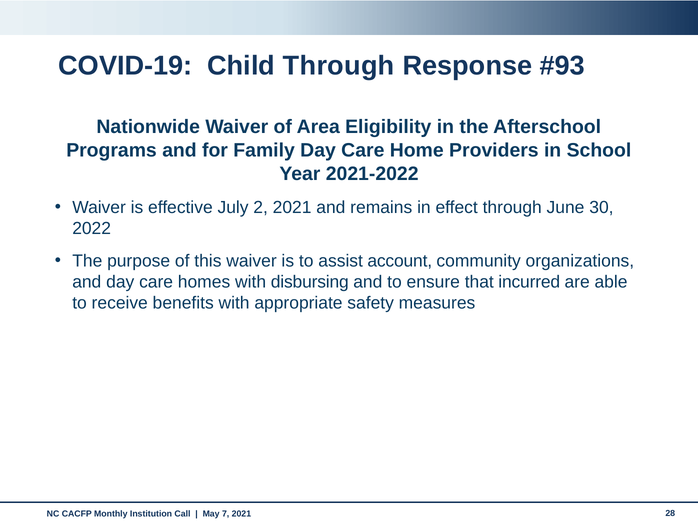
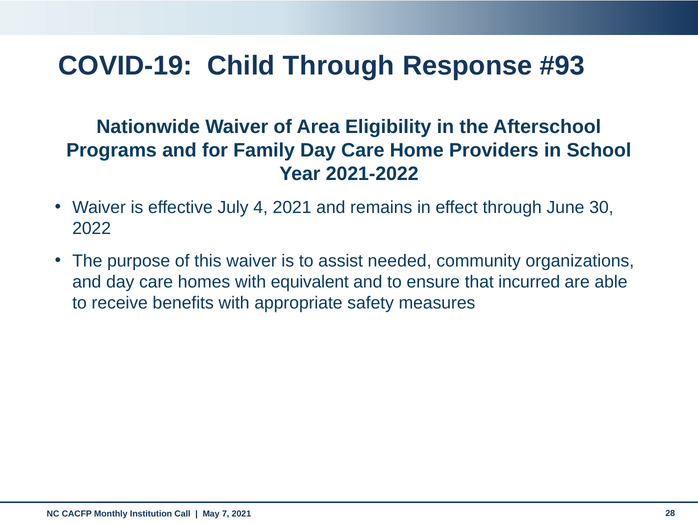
2: 2 -> 4
account: account -> needed
disbursing: disbursing -> equivalent
